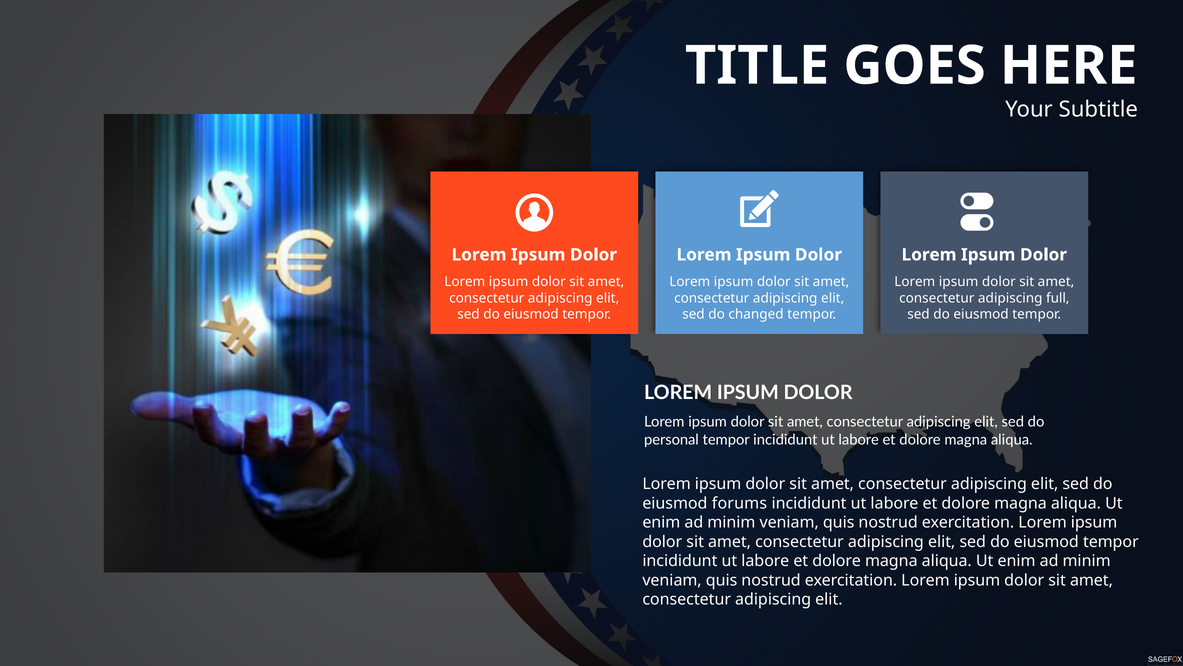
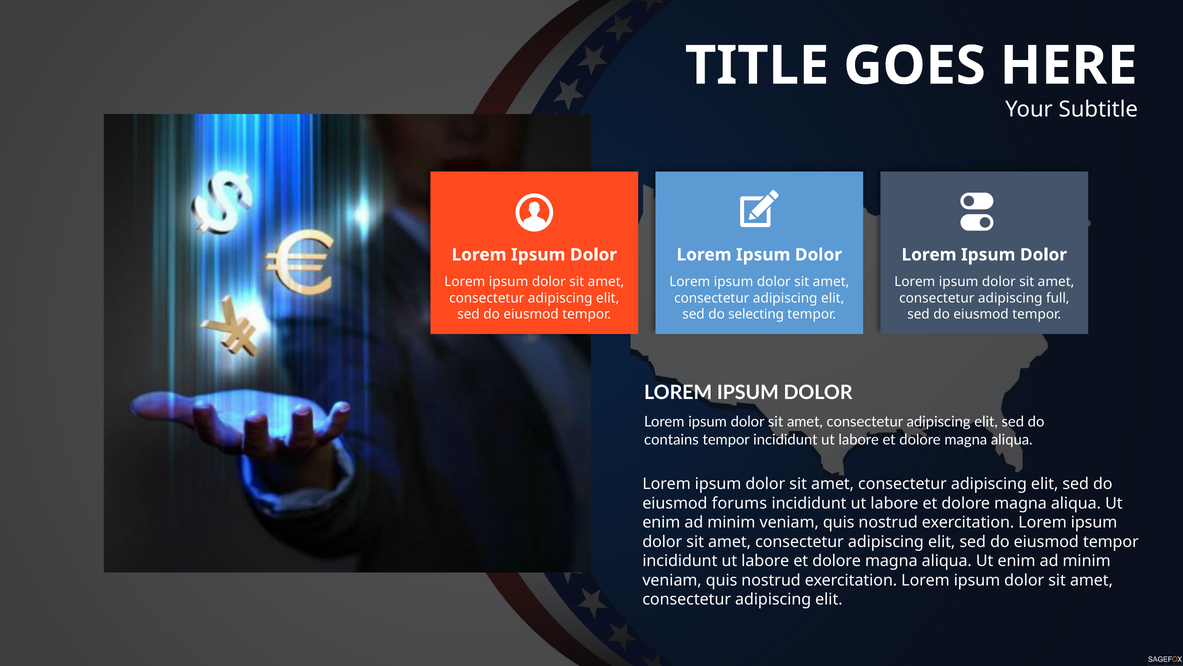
changed: changed -> selecting
personal: personal -> contains
